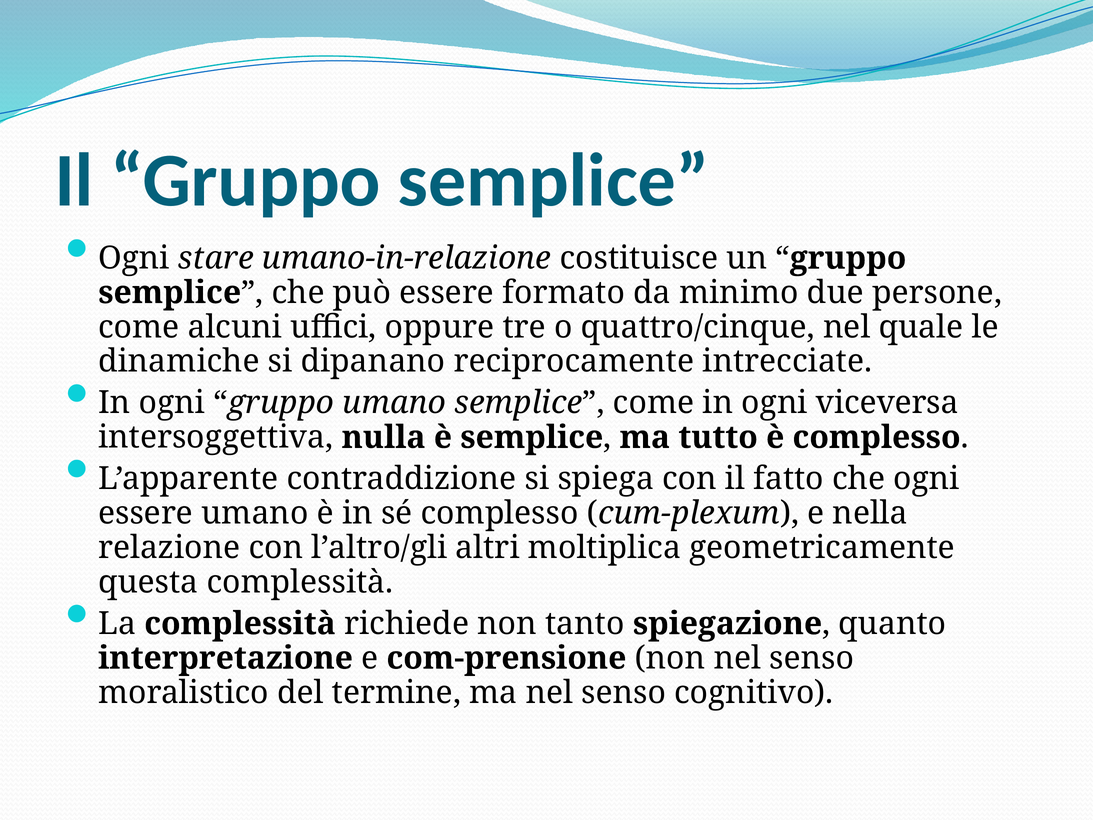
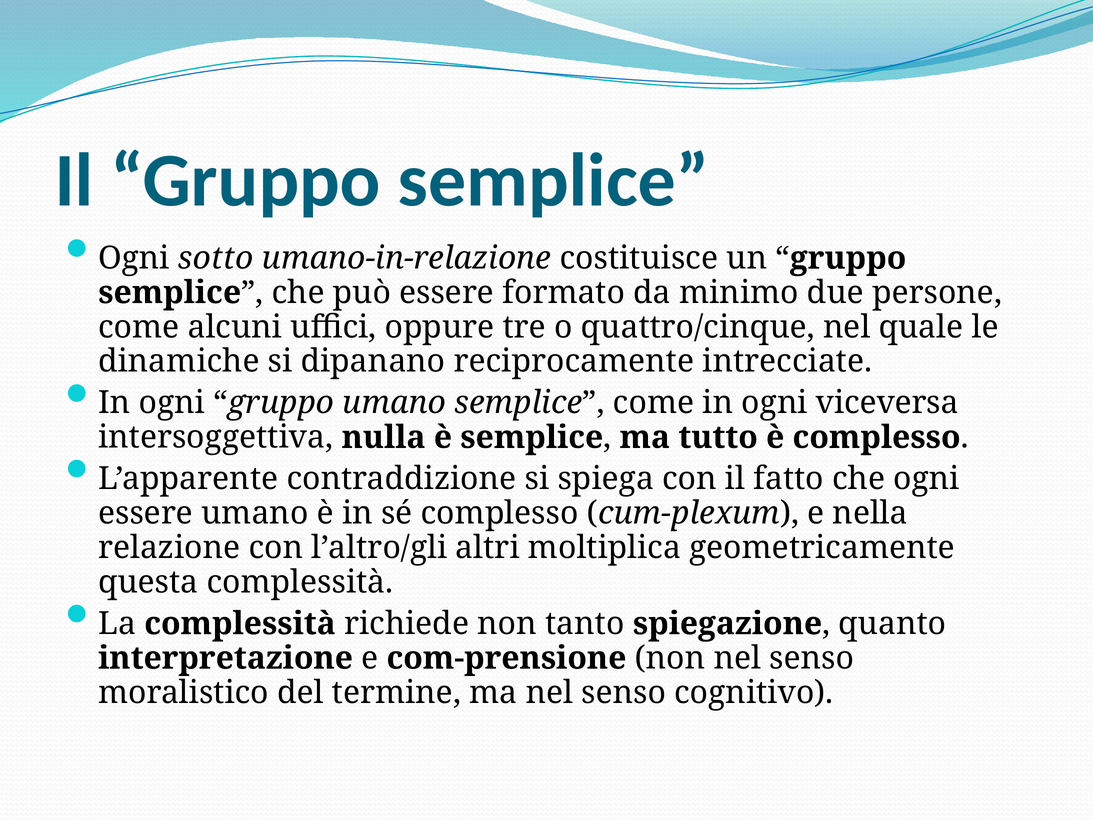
stare: stare -> sotto
